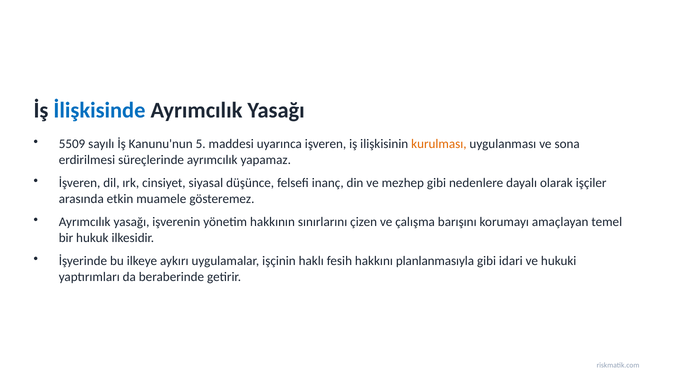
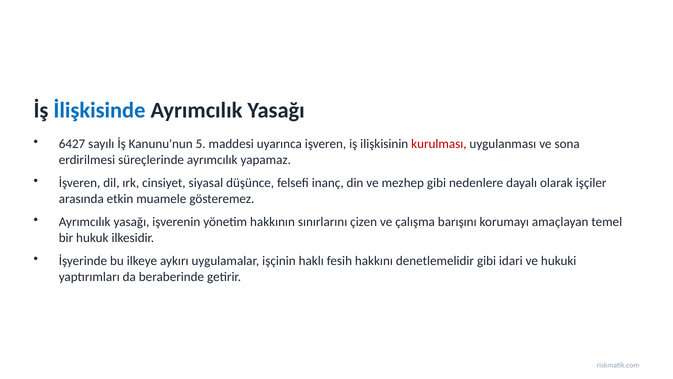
5509: 5509 -> 6427
kurulması colour: orange -> red
planlanmasıyla: planlanmasıyla -> denetlemelidir
